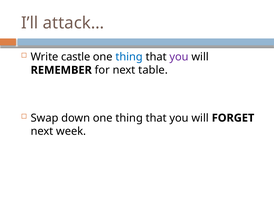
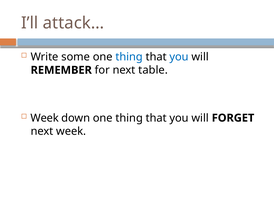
castle: castle -> some
you at (179, 57) colour: purple -> blue
Swap at (45, 118): Swap -> Week
